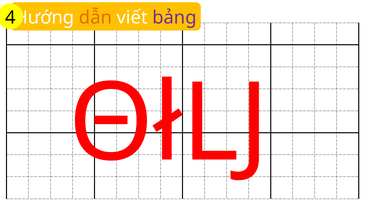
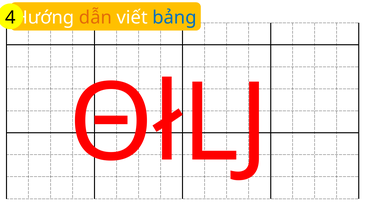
bảng colour: purple -> blue
